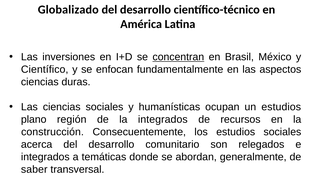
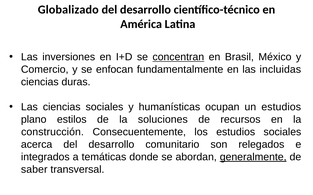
Científico: Científico -> Comercio
aspectos: aspectos -> incluidas
región: región -> estilos
la integrados: integrados -> soluciones
generalmente underline: none -> present
